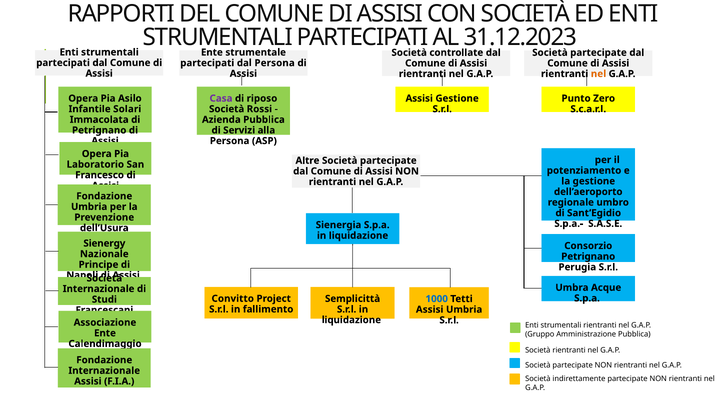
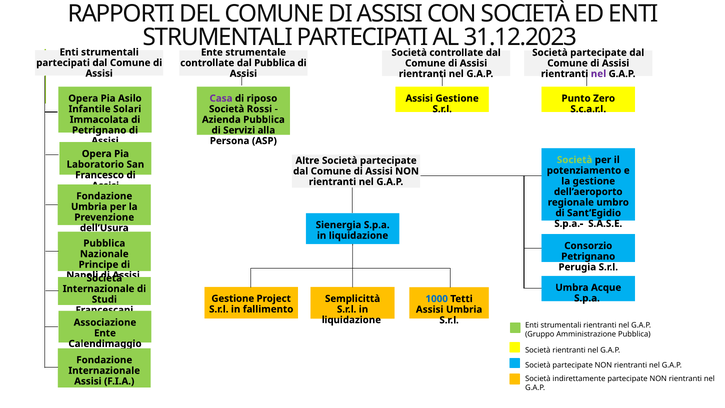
partecipati at (207, 63): partecipati -> controllate
dal Persona: Persona -> Pubblica
nel at (598, 74) colour: orange -> purple
Società at (575, 160) colour: light blue -> light green
Sienergy at (104, 243): Sienergy -> Pubblica
Convitto at (233, 298): Convitto -> Gestione
